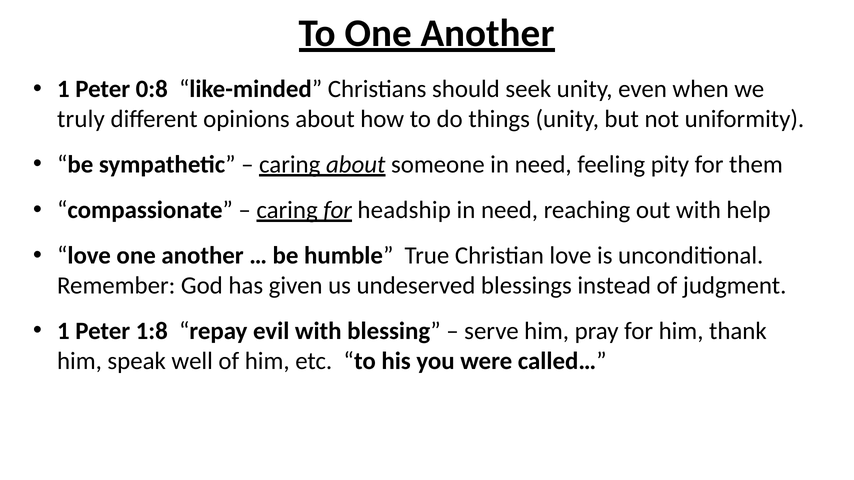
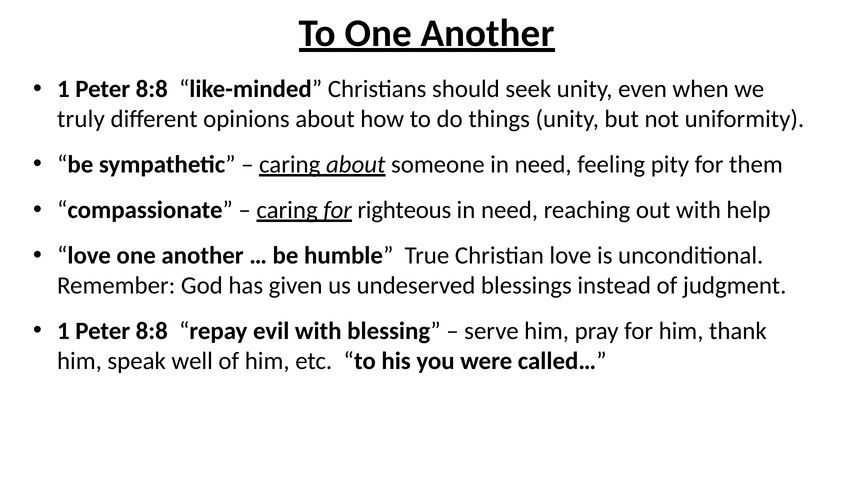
0:8 at (152, 89): 0:8 -> 8:8
headship: headship -> righteous
1:8 at (152, 331): 1:8 -> 8:8
